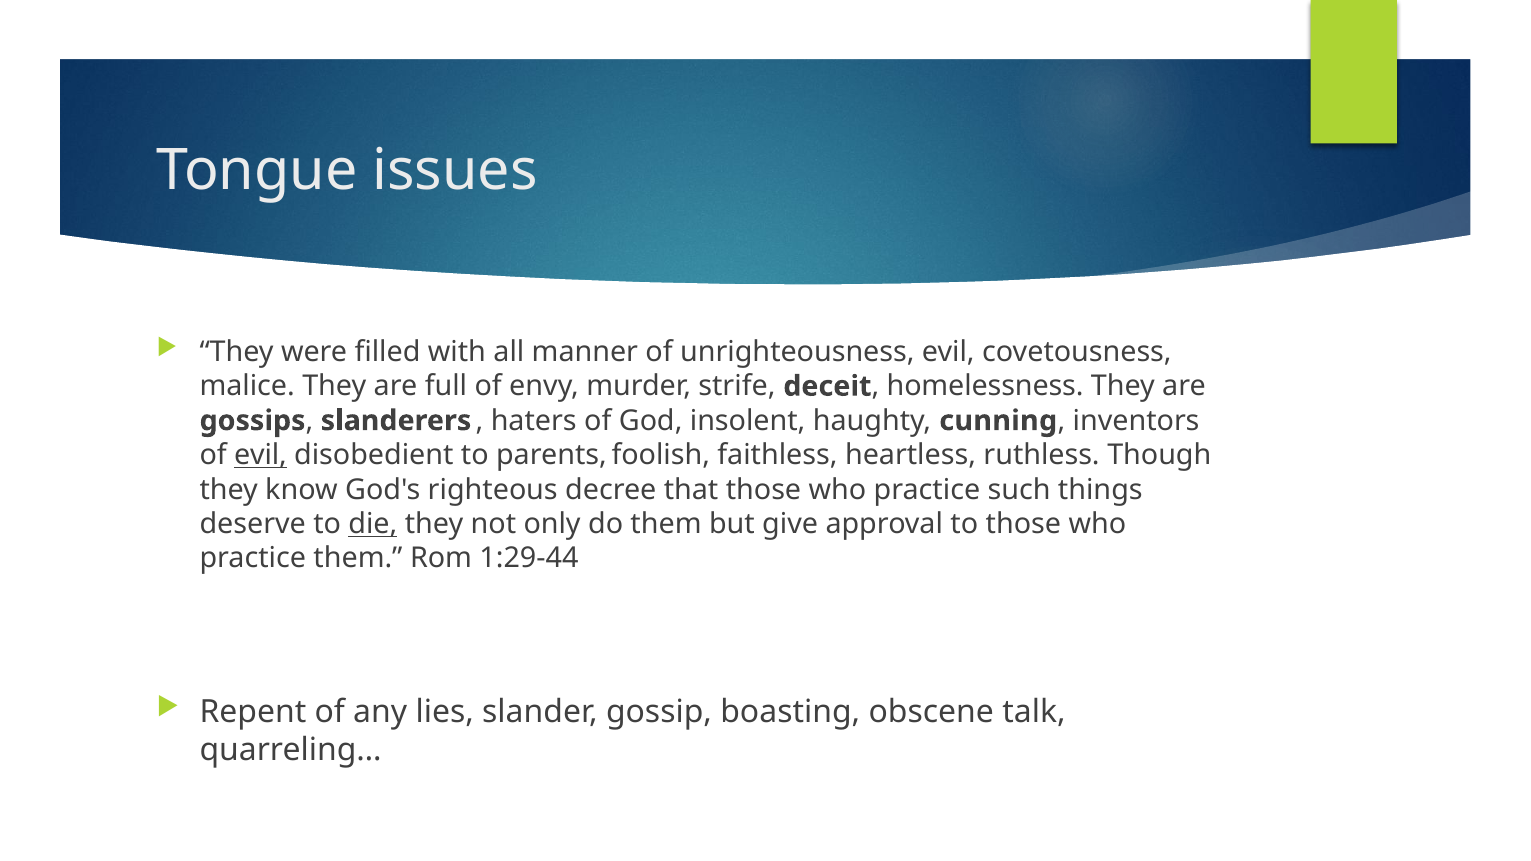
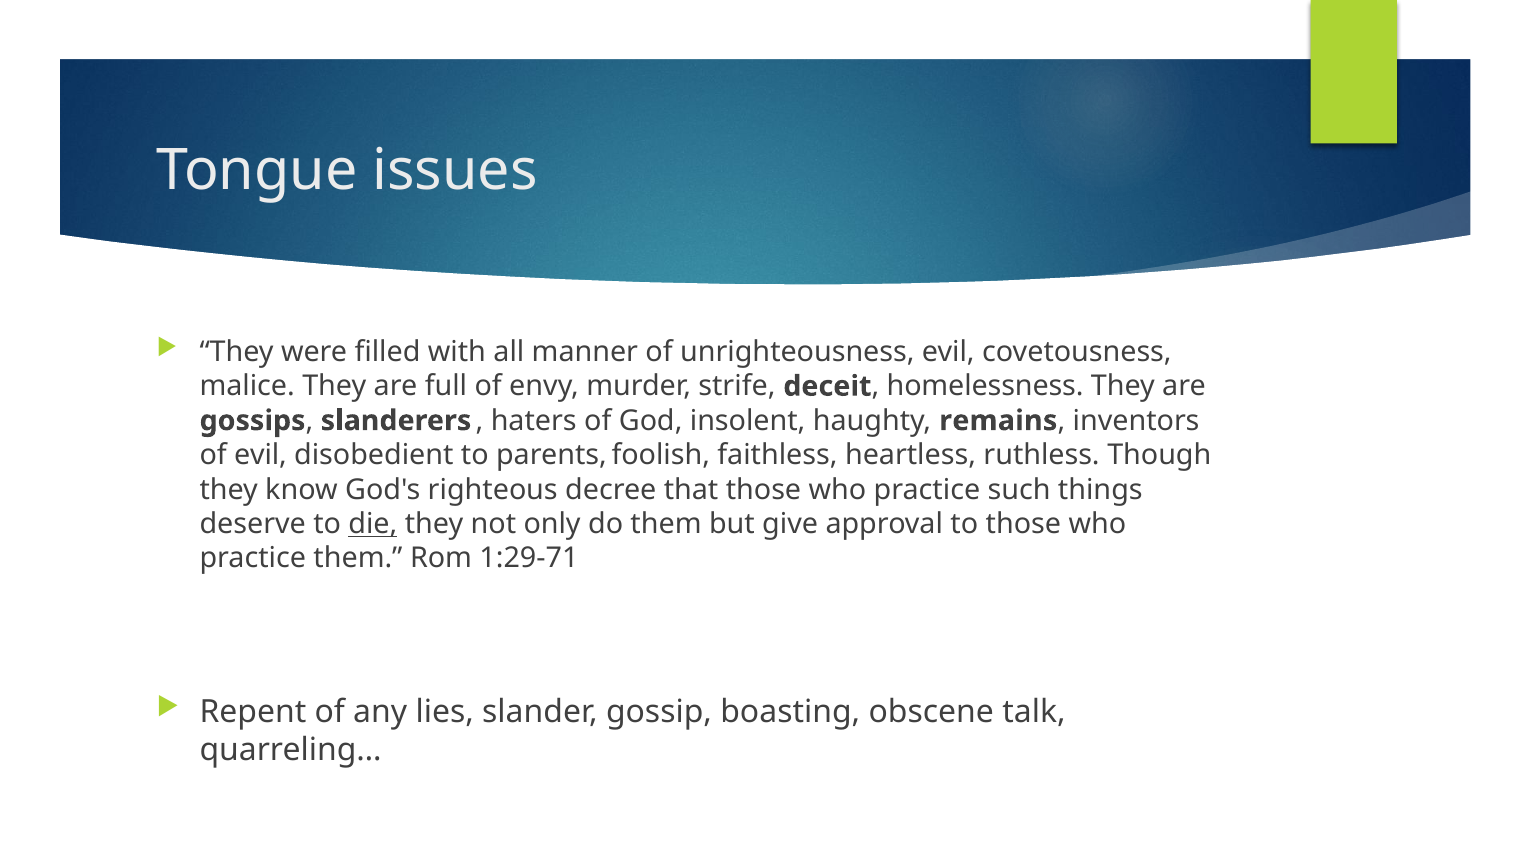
cunning: cunning -> remains
evil at (261, 455) underline: present -> none
1:29-44: 1:29-44 -> 1:29-71
